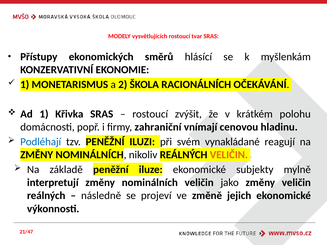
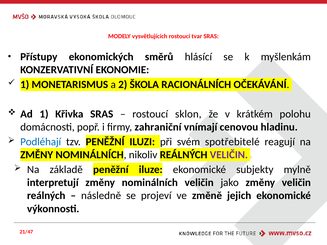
zvýšit: zvýšit -> sklon
vynakládané: vynakládané -> spotřebitelé
VELIČIN at (229, 155) colour: orange -> purple
